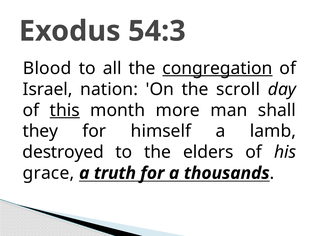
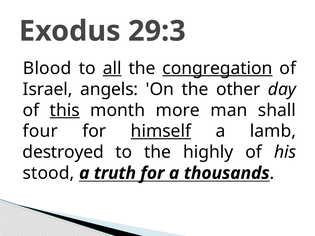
54:3: 54:3 -> 29:3
all underline: none -> present
nation: nation -> angels
scroll: scroll -> other
they: they -> four
himself underline: none -> present
elders: elders -> highly
grace: grace -> stood
